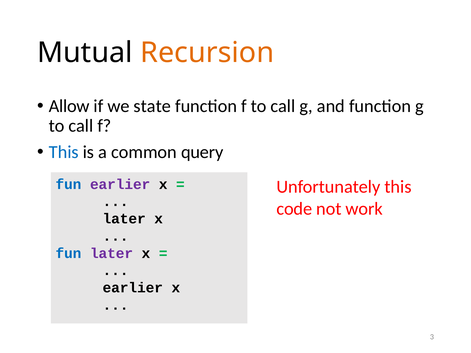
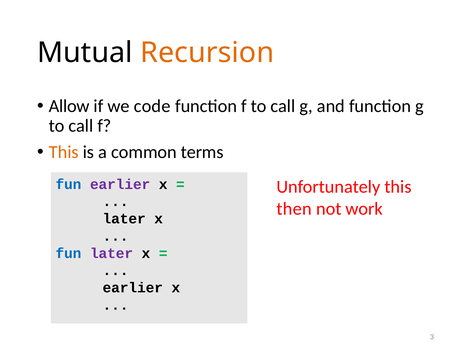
state: state -> code
This at (64, 152) colour: blue -> orange
query: query -> terms
code: code -> then
